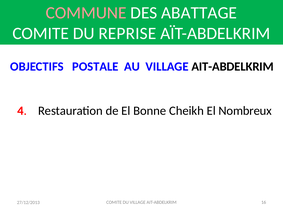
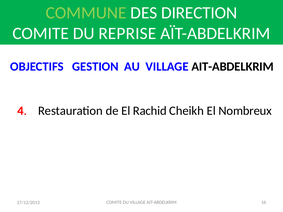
COMMUNE colour: pink -> light green
ABATTAGE: ABATTAGE -> DIRECTION
POSTALE: POSTALE -> GESTION
Bonne: Bonne -> Rachid
